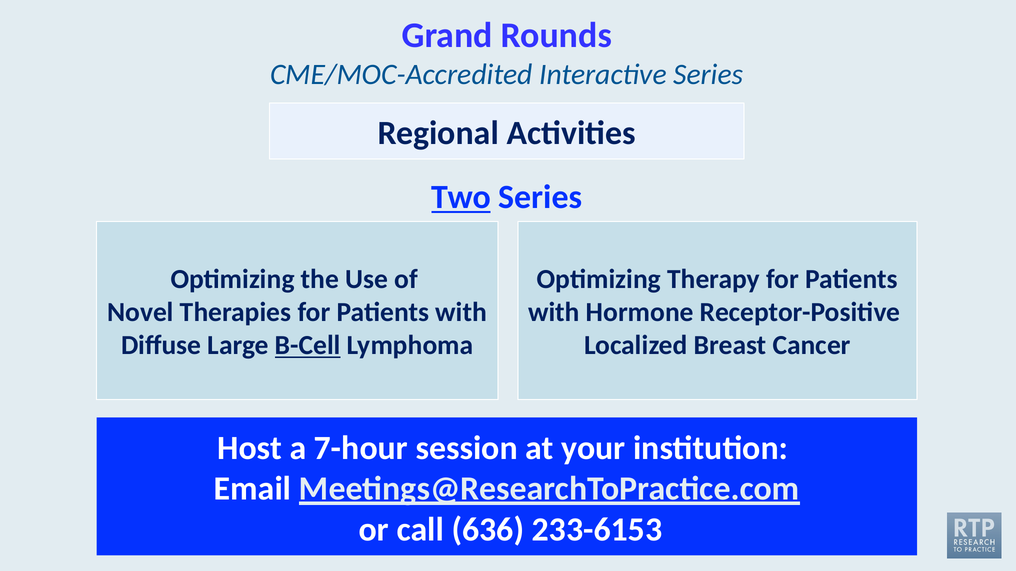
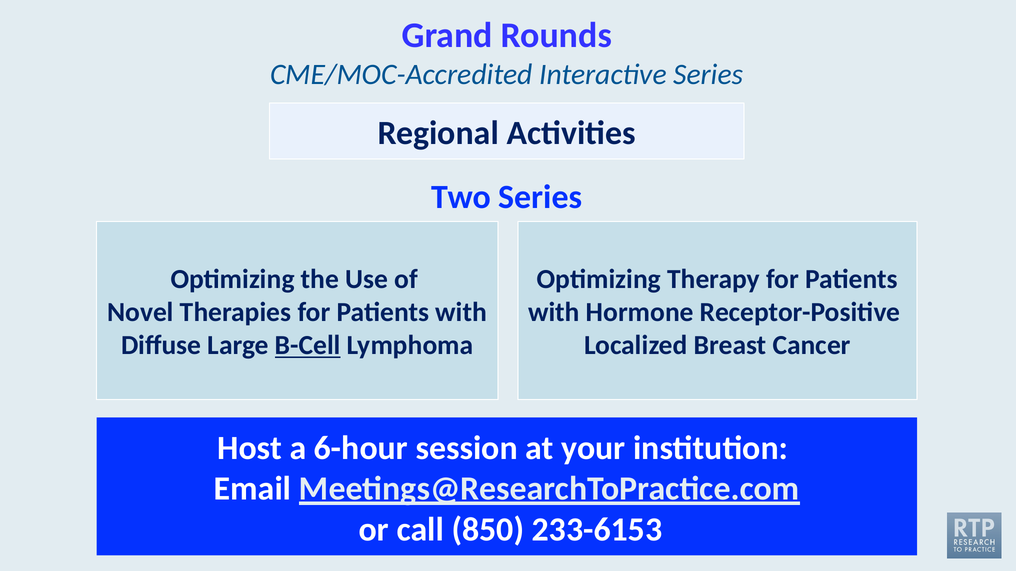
Two underline: present -> none
7-hour: 7-hour -> 6-hour
636: 636 -> 850
